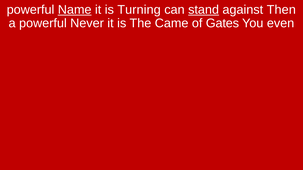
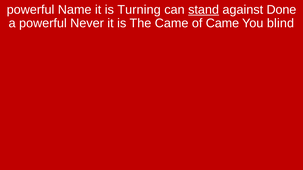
Name underline: present -> none
Then: Then -> Done
of Gates: Gates -> Came
even: even -> blind
